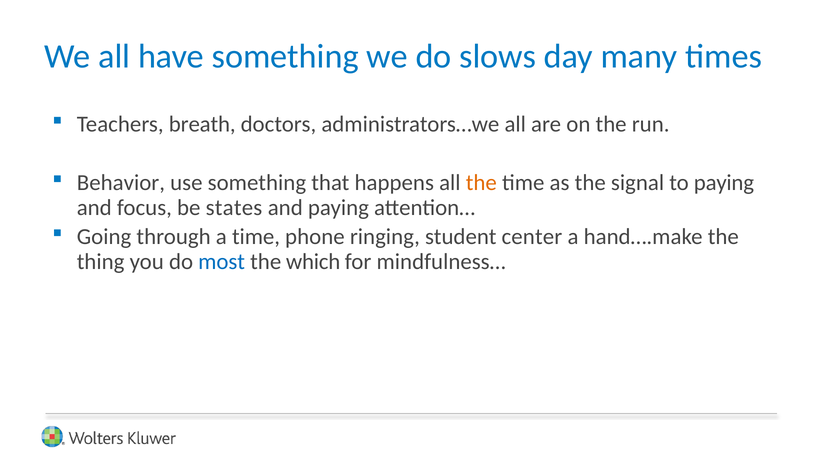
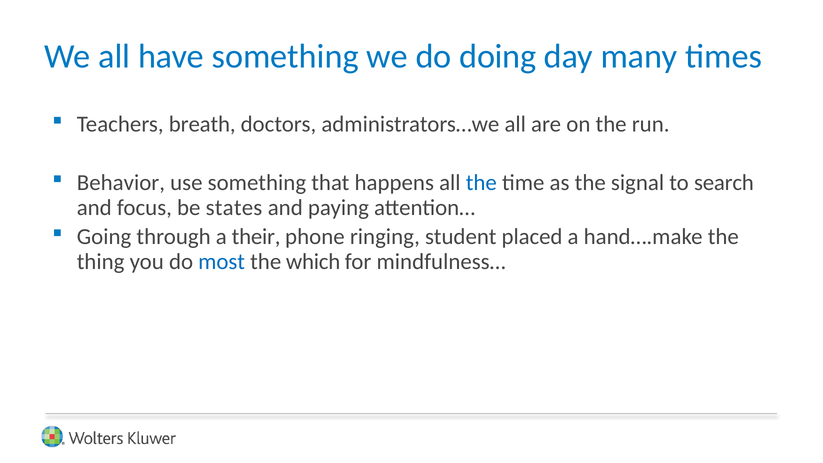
slows: slows -> doing
the at (481, 183) colour: orange -> blue
to paying: paying -> search
a time: time -> their
center: center -> placed
